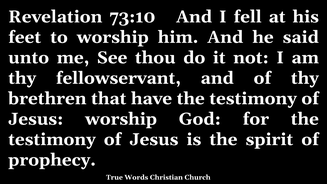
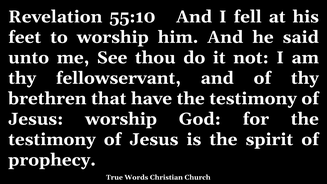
73:10: 73:10 -> 55:10
